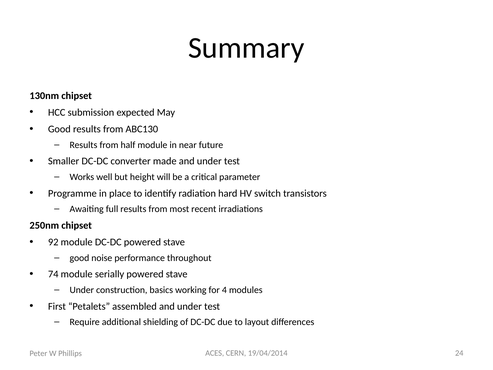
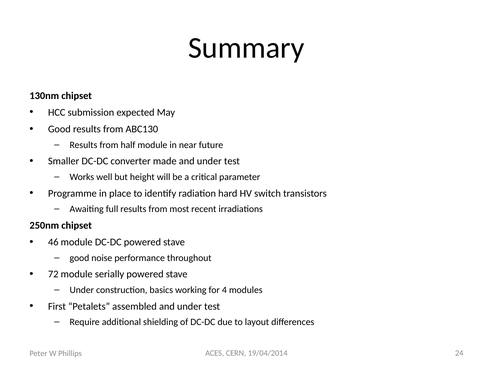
92: 92 -> 46
74: 74 -> 72
